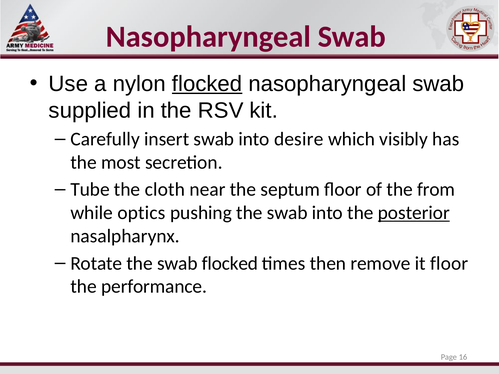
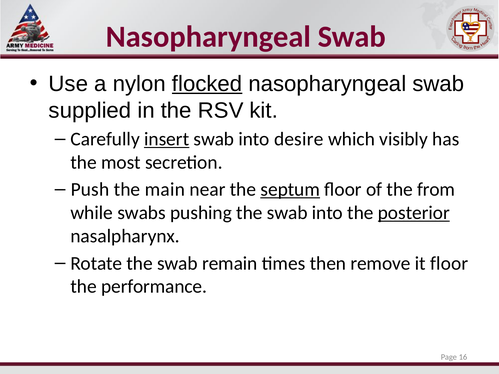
insert underline: none -> present
Tube: Tube -> Push
cloth: cloth -> main
septum underline: none -> present
optics: optics -> swabs
swab flocked: flocked -> remain
